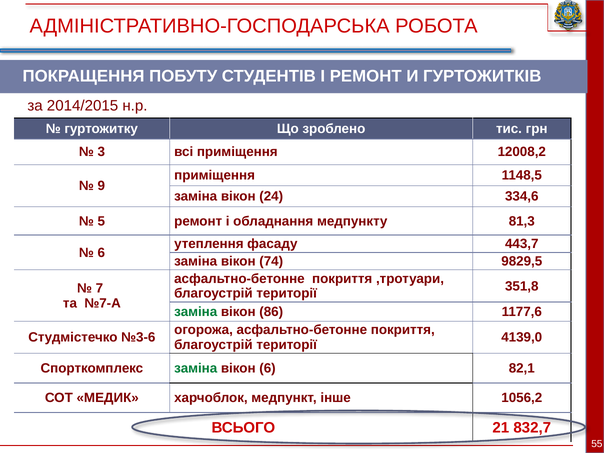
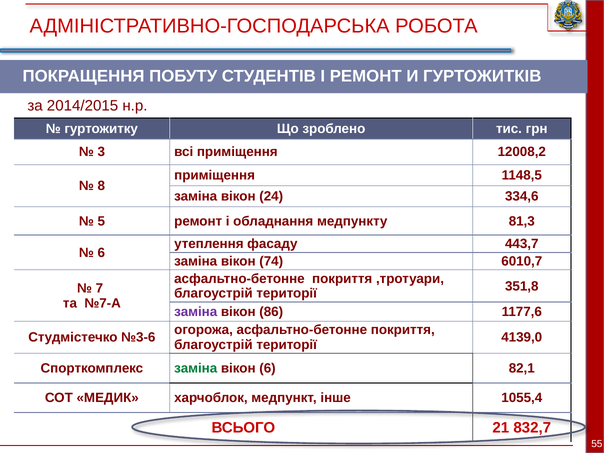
9: 9 -> 8
9829,5: 9829,5 -> 6010,7
заміна at (196, 312) colour: green -> purple
1056,2: 1056,2 -> 1055,4
